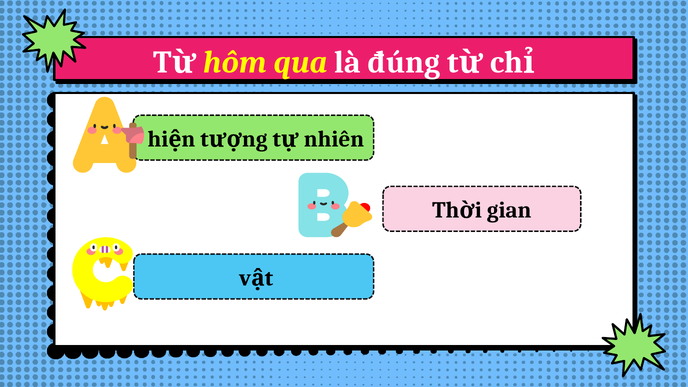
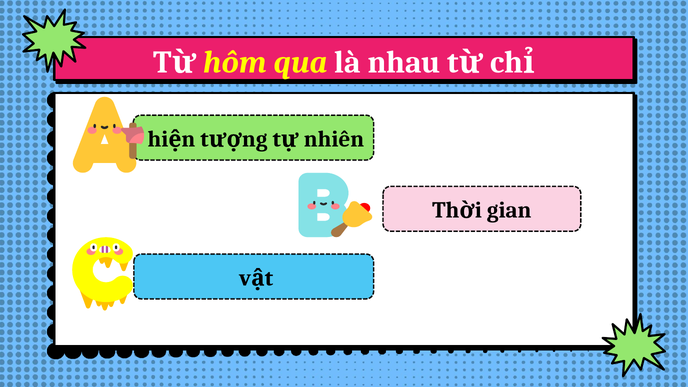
đúng: đúng -> nhau
